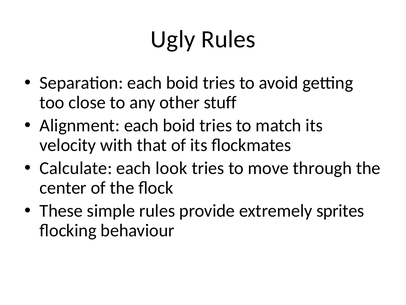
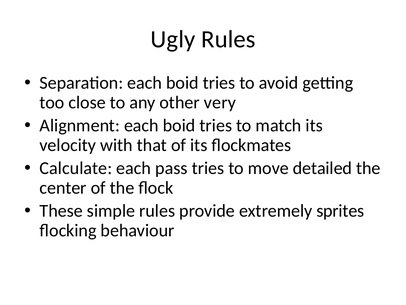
stuff: stuff -> very
look: look -> pass
through: through -> detailed
